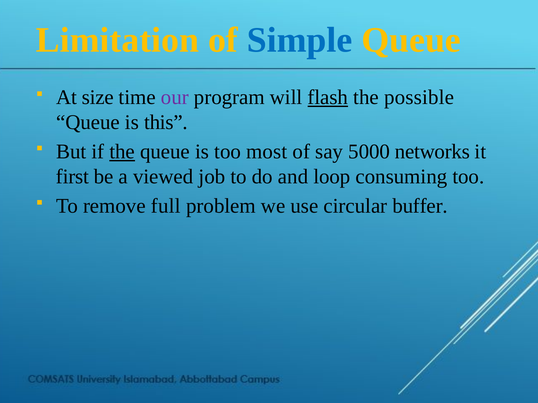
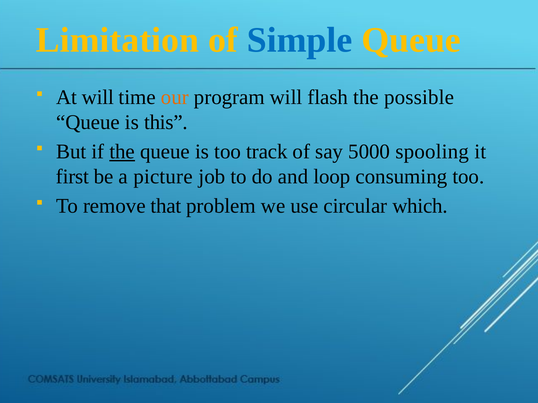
At size: size -> will
our colour: purple -> orange
flash underline: present -> none
most: most -> track
networks: networks -> spooling
viewed: viewed -> picture
full: full -> that
buffer: buffer -> which
